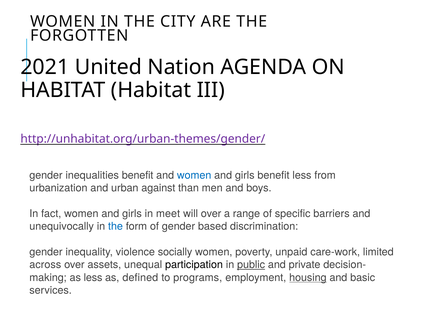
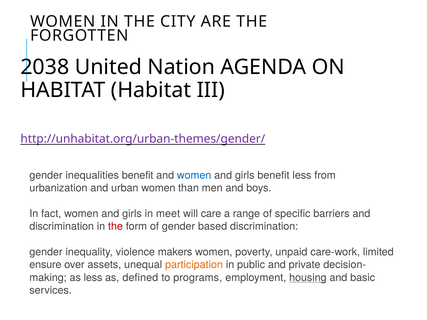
2021: 2021 -> 2038
urban against: against -> women
will over: over -> care
unequivocally at (62, 227): unequivocally -> discrimination
the at (115, 227) colour: blue -> red
socially: socially -> makers
across: across -> ensure
participation colour: black -> orange
public underline: present -> none
